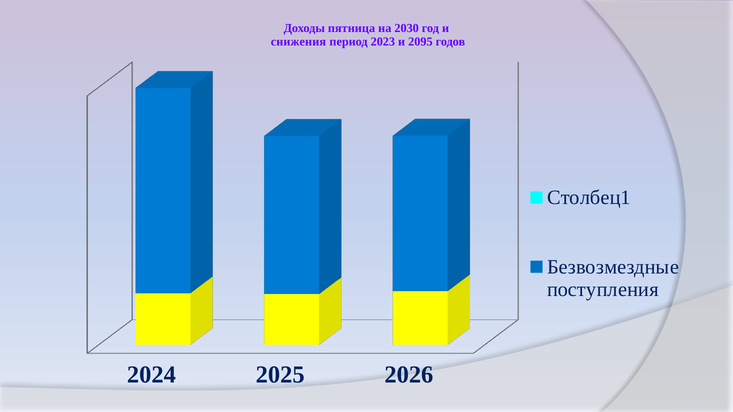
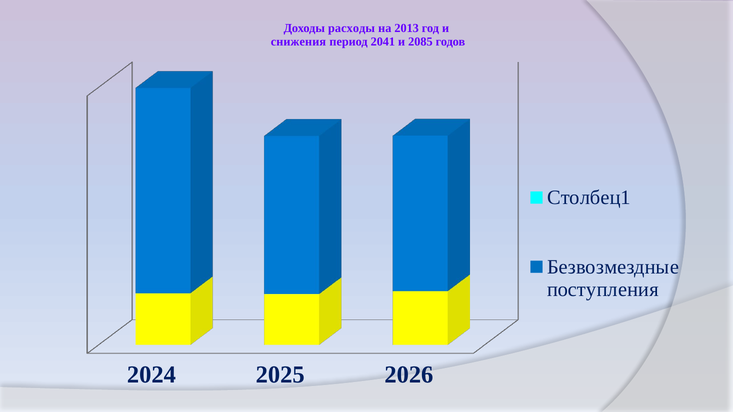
пятница: пятница -> расходы
2030: 2030 -> 2013
2023: 2023 -> 2041
2095: 2095 -> 2085
